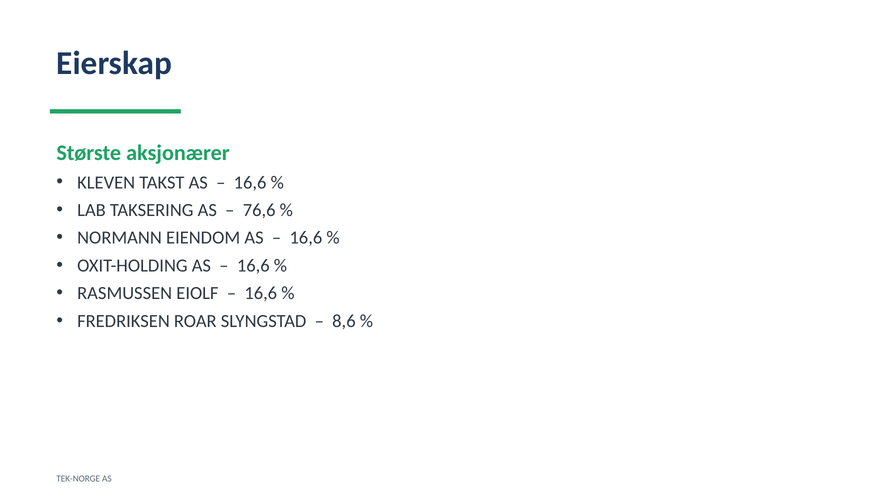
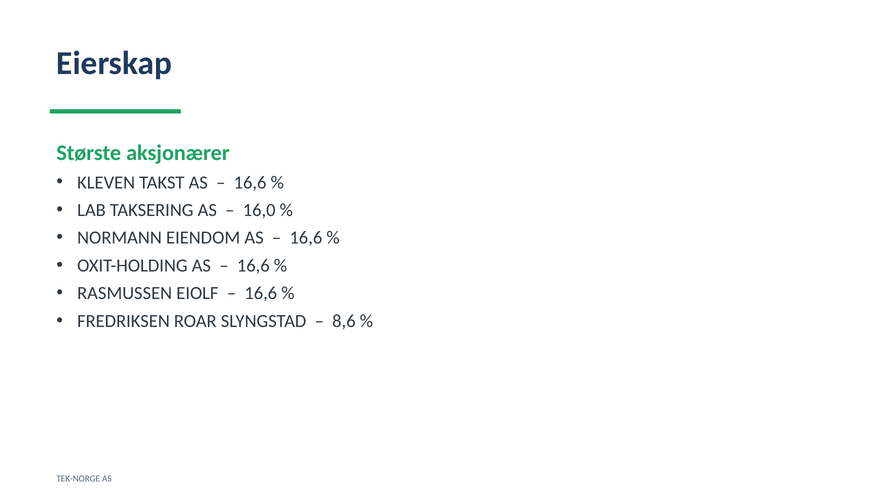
76,6: 76,6 -> 16,0
